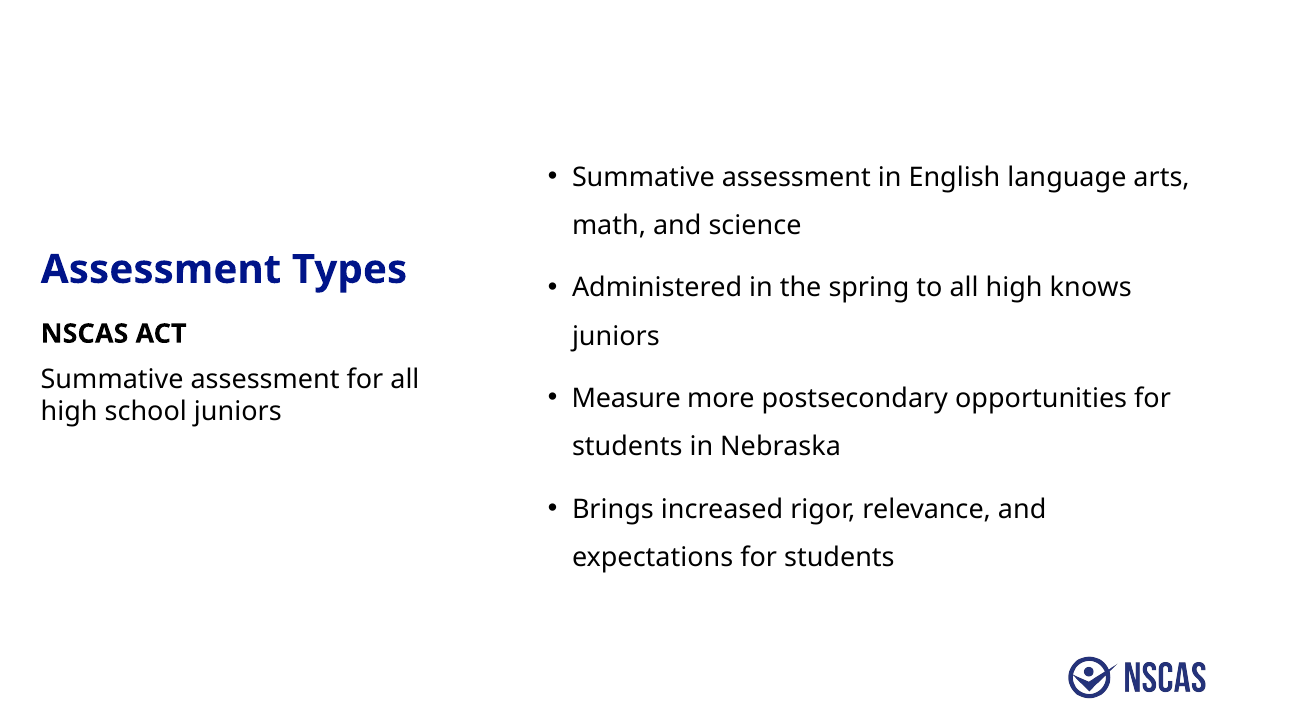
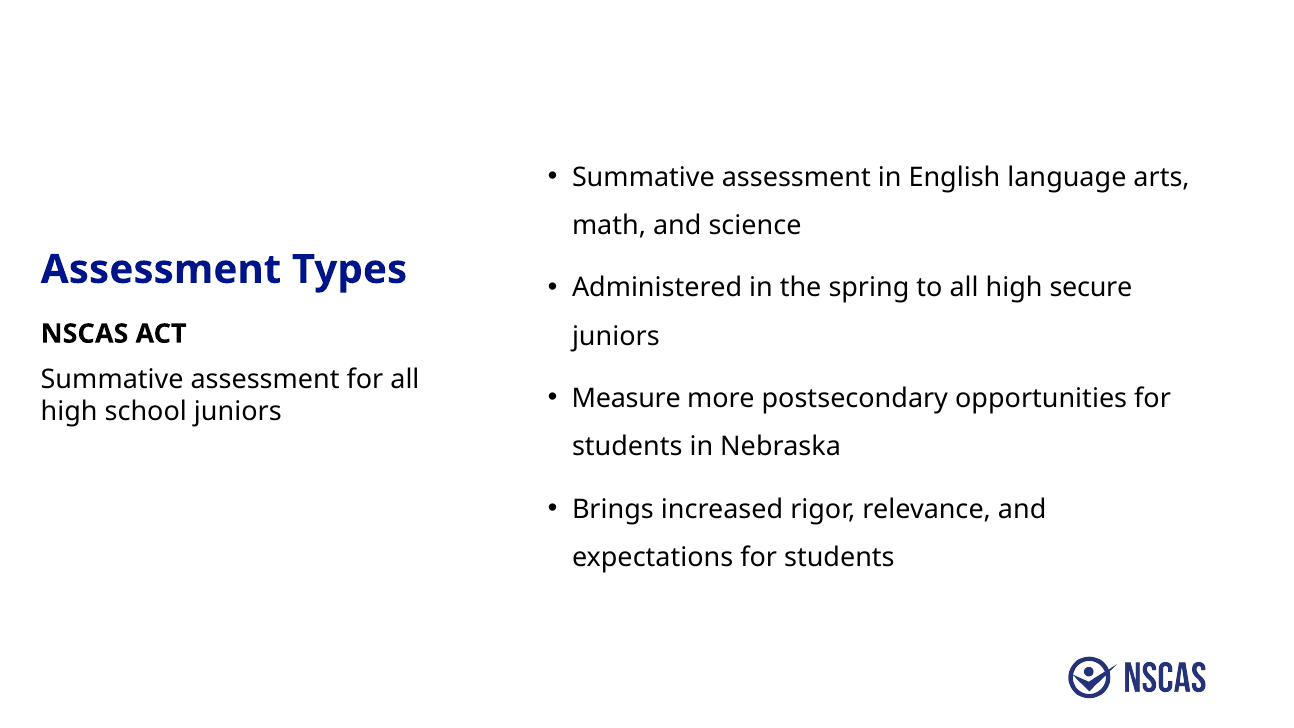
knows: knows -> secure
